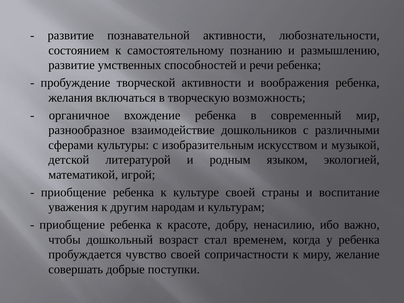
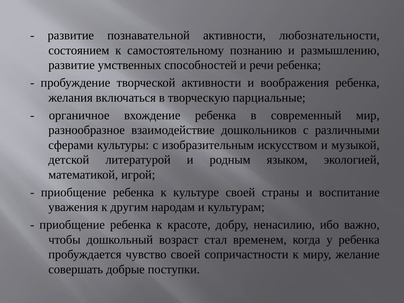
возможность: возможность -> парциальные
